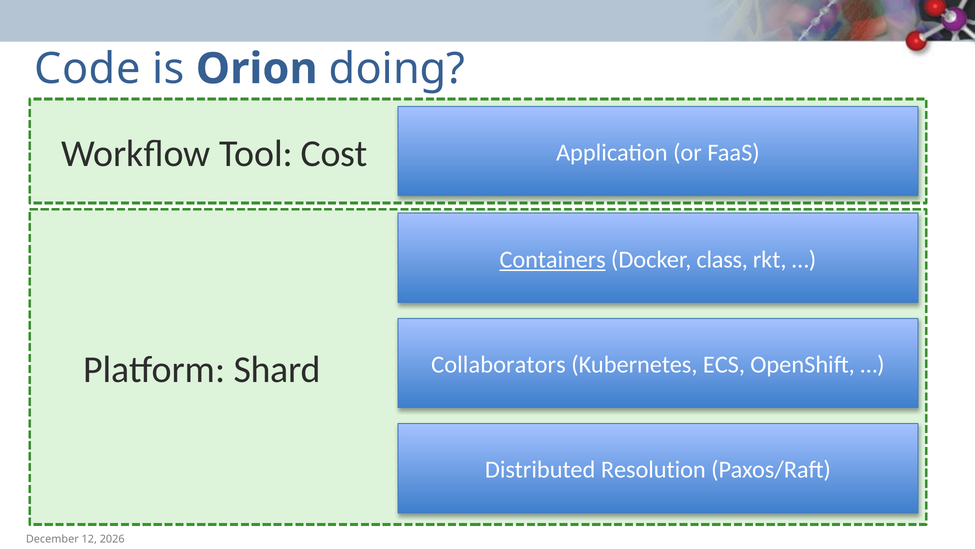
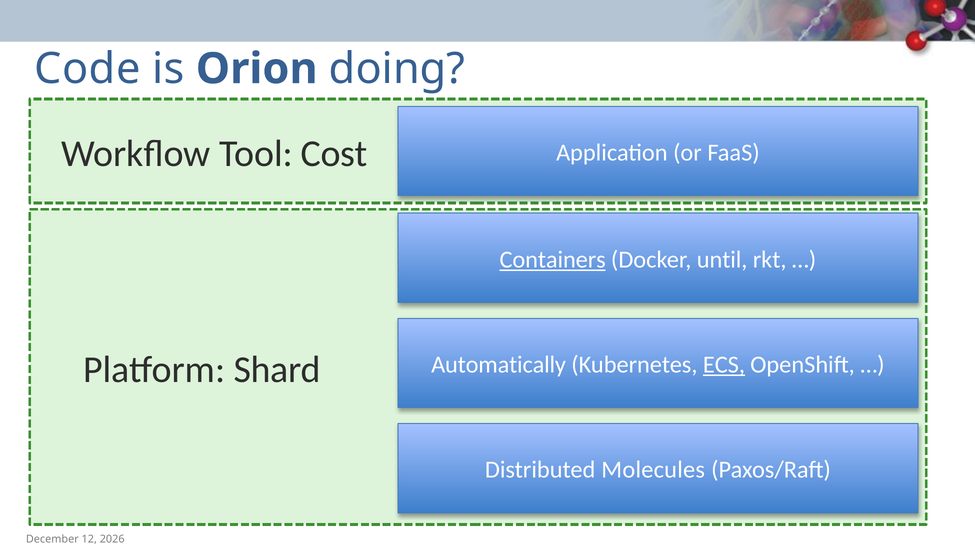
class: class -> until
Collaborators: Collaborators -> Automatically
ECS underline: none -> present
Resolution: Resolution -> Molecules
